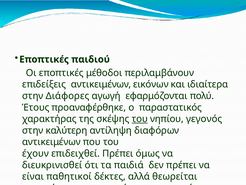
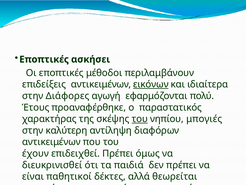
παιδιού: παιδιού -> ασκήσει
εικόνων underline: none -> present
γεγονός: γεγονός -> μπογιές
